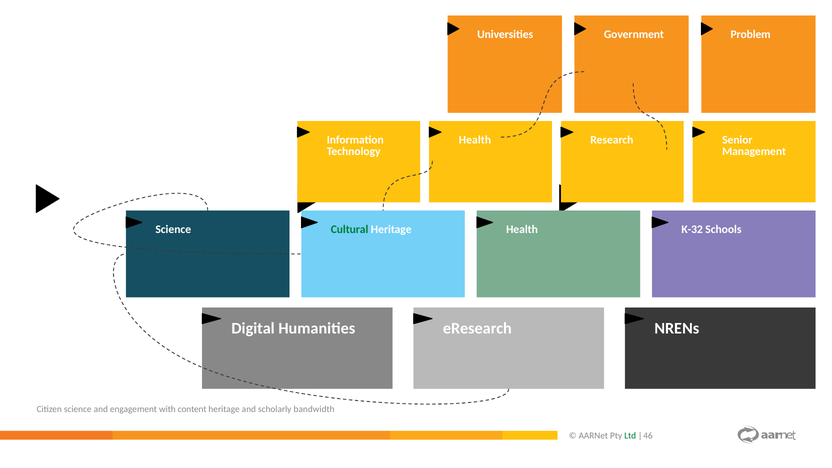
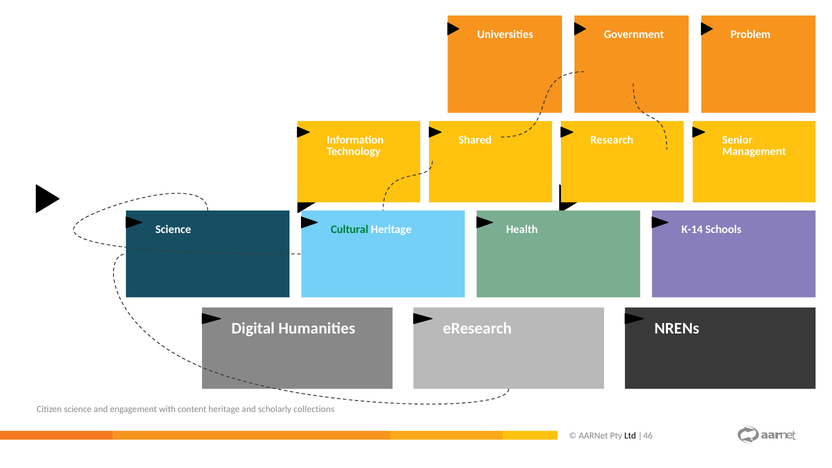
Health at (475, 140): Health -> Shared
K-32: K-32 -> K-14
bandwidth: bandwidth -> collections
Ltd colour: green -> black
